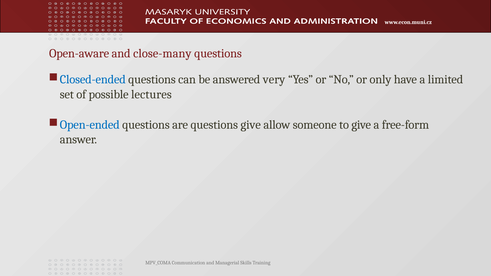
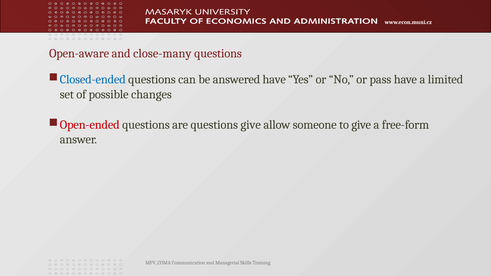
answered very: very -> have
only: only -> pass
lectures: lectures -> changes
Open-ended colour: blue -> red
